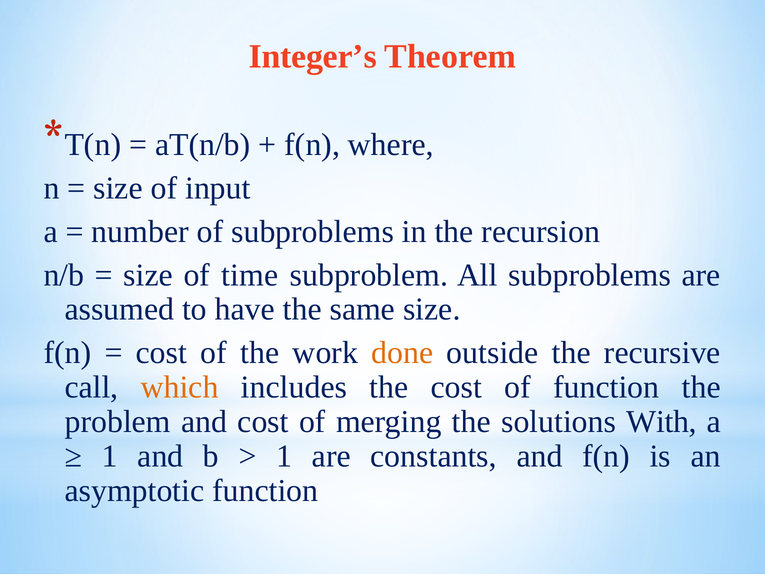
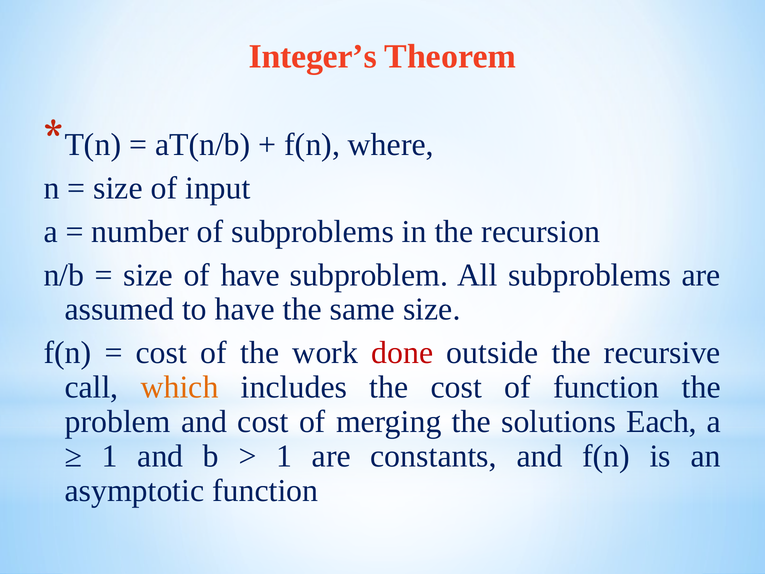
of time: time -> have
done colour: orange -> red
With: With -> Each
